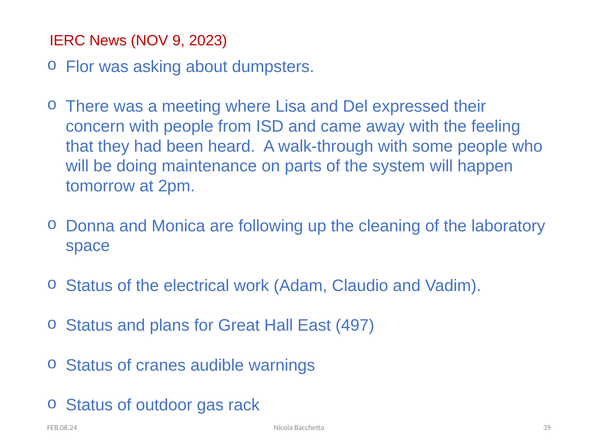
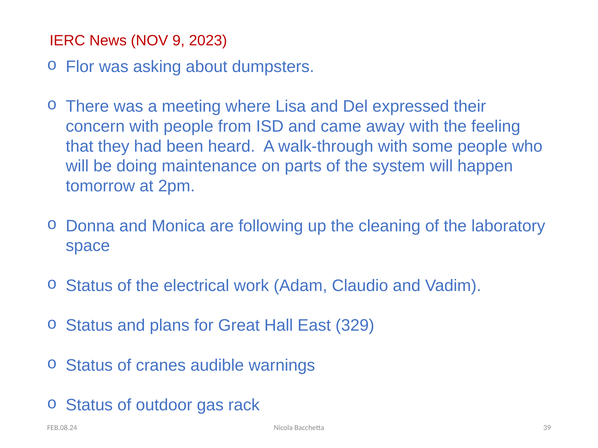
497: 497 -> 329
